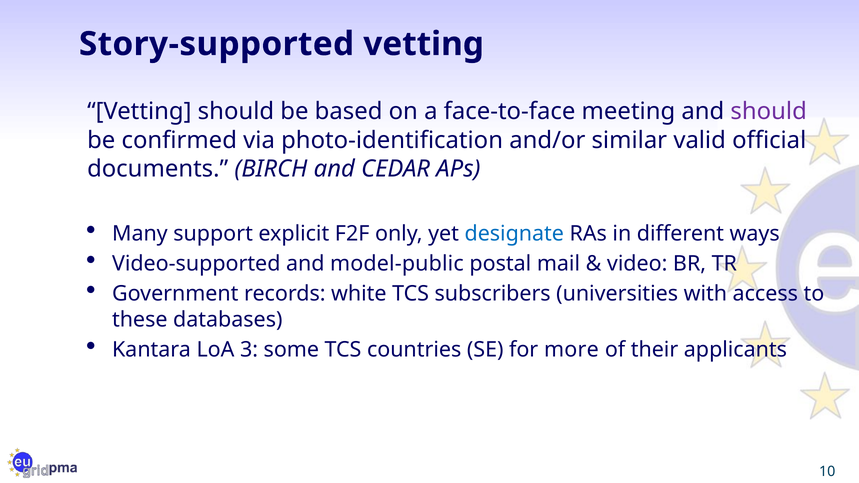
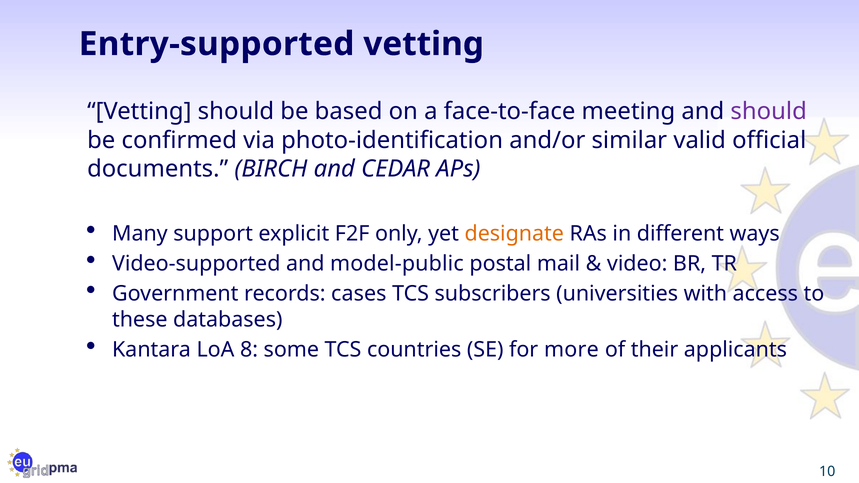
Story-supported: Story-supported -> Entry-supported
designate colour: blue -> orange
white: white -> cases
3: 3 -> 8
